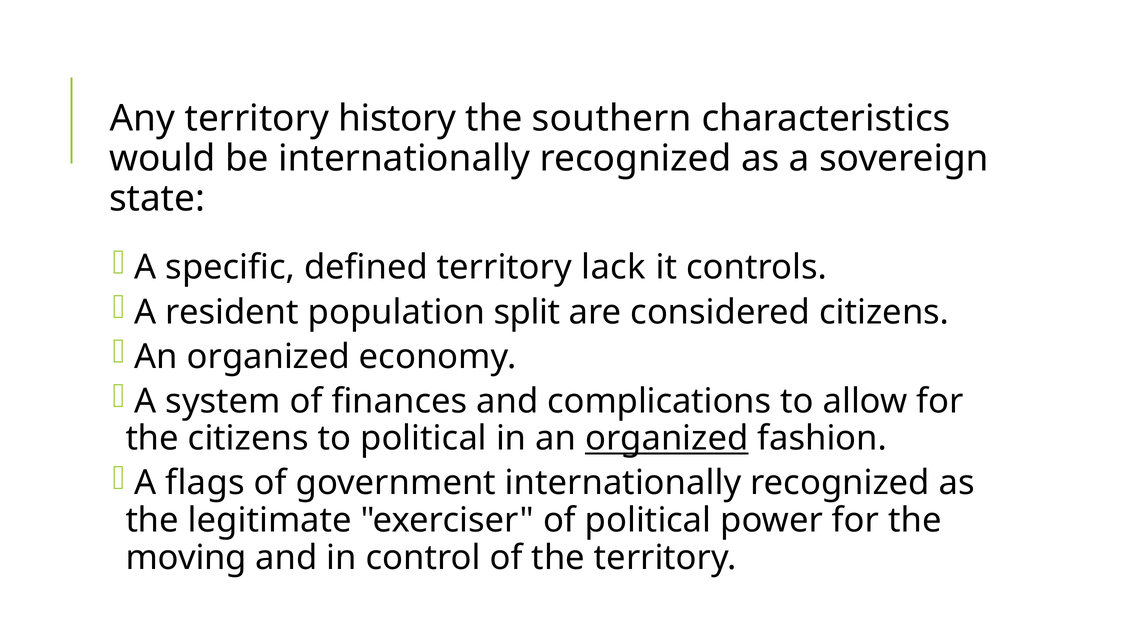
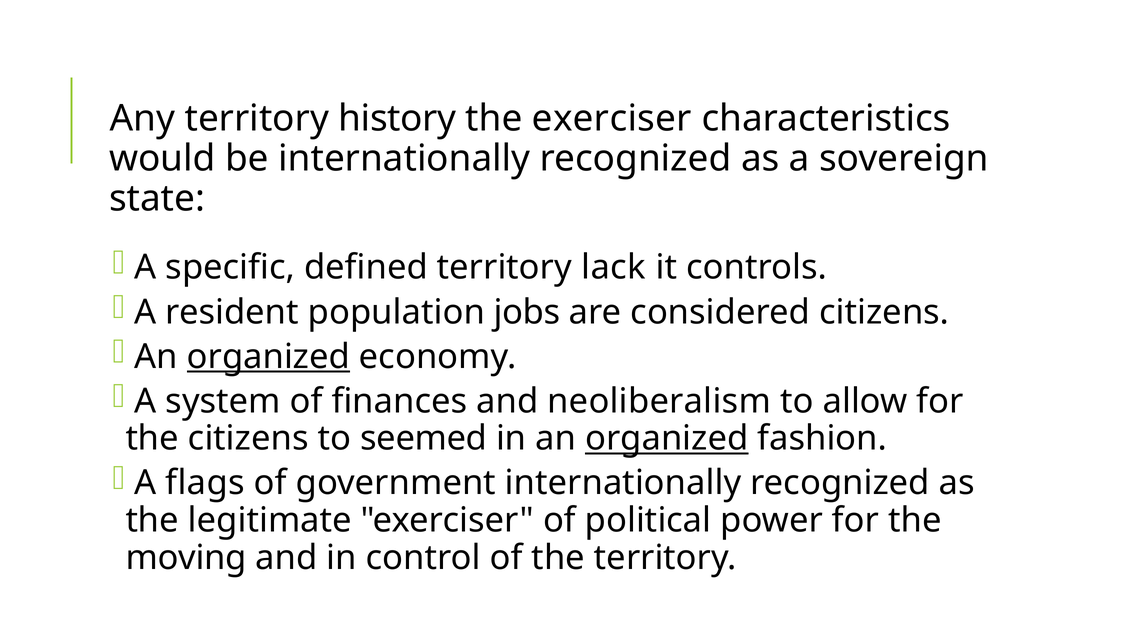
the southern: southern -> exerciser
split: split -> jobs
organized at (268, 357) underline: none -> present
complications: complications -> neoliberalism
to political: political -> seemed
